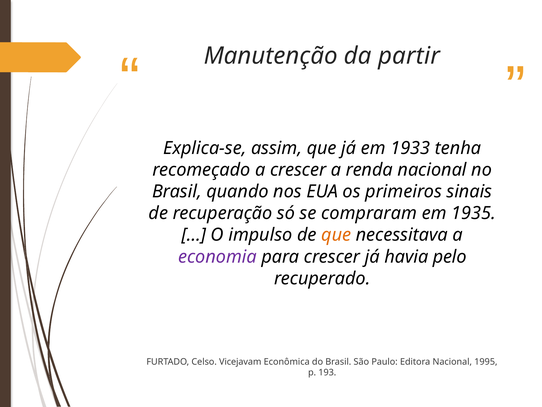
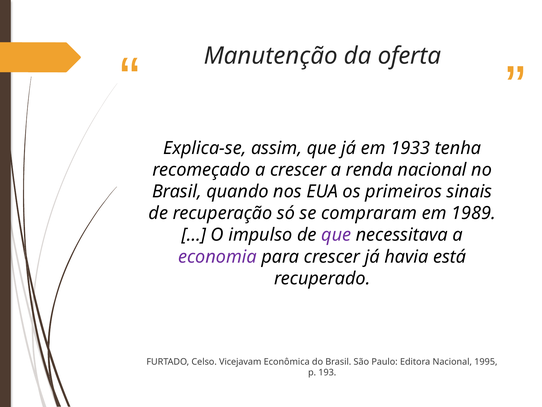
partir: partir -> oferta
1935: 1935 -> 1989
que at (336, 235) colour: orange -> purple
pelo: pelo -> está
